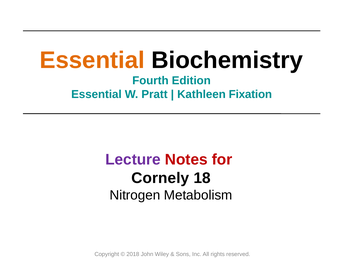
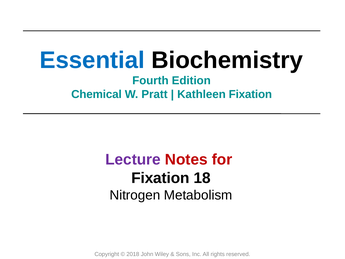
Essential at (92, 60) colour: orange -> blue
Essential at (96, 94): Essential -> Chemical
Cornely at (160, 178): Cornely -> Fixation
